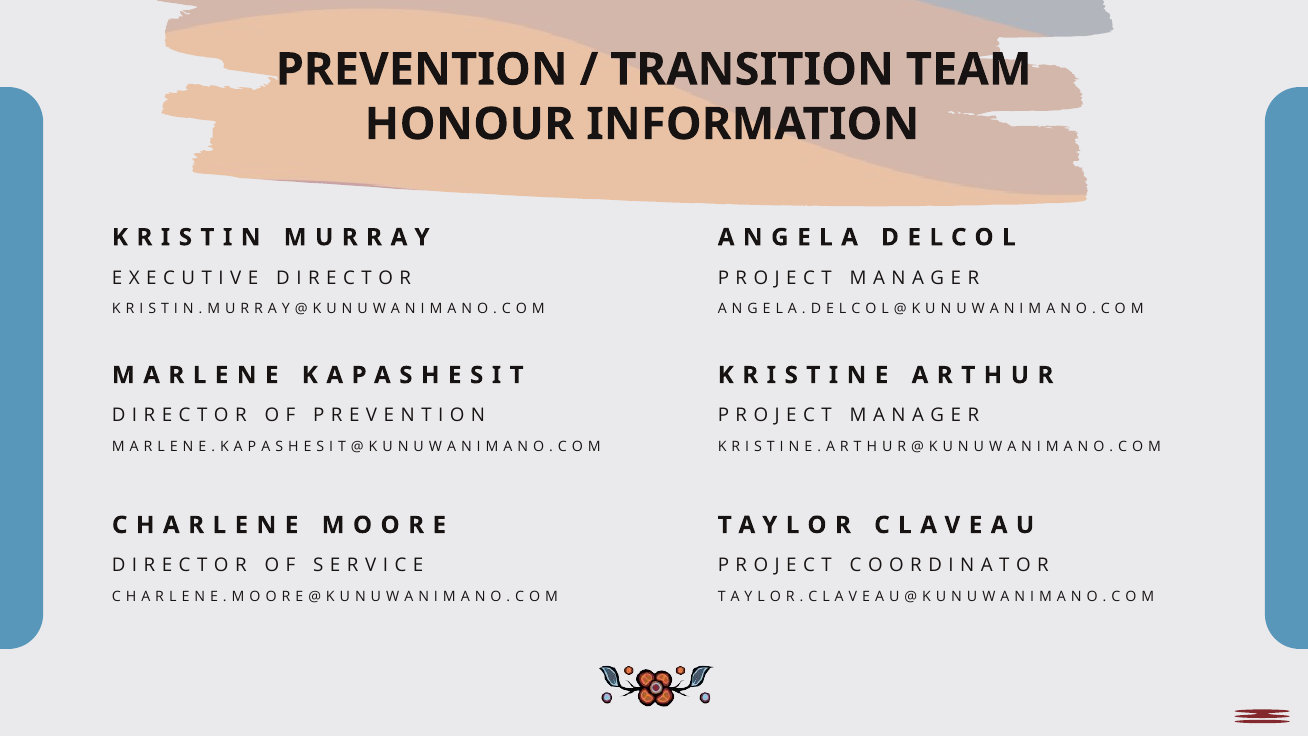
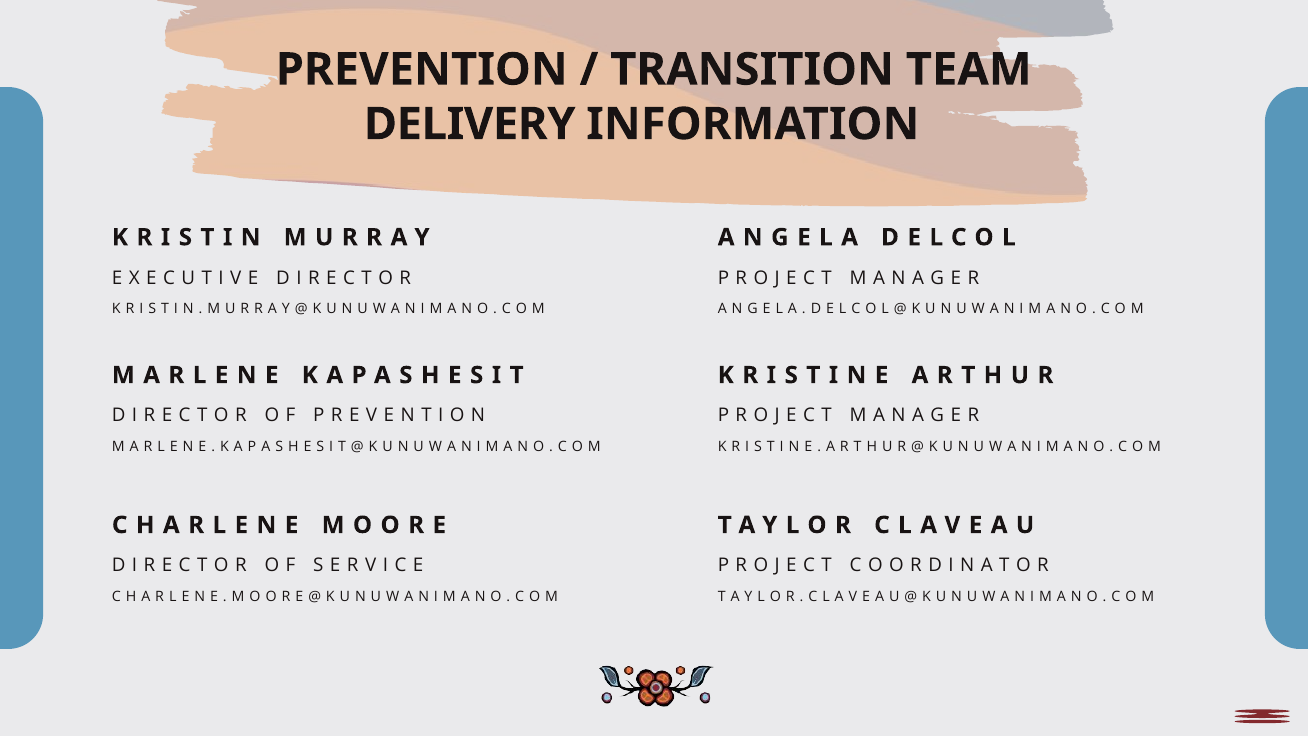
HONOUR: HONOUR -> DELIVERY
